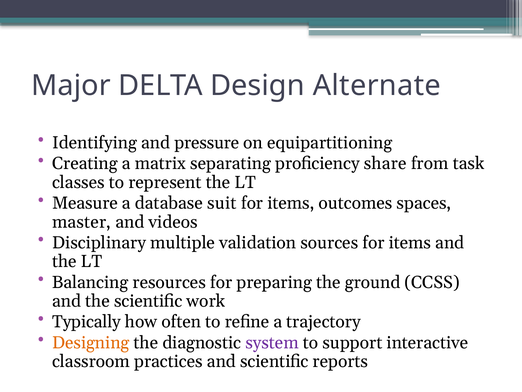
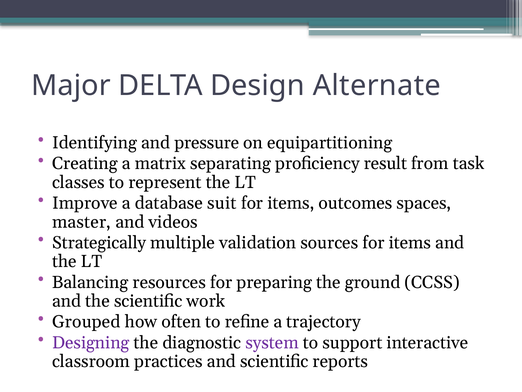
share: share -> result
Measure: Measure -> Improve
Disciplinary: Disciplinary -> Strategically
Typically: Typically -> Grouped
Designing colour: orange -> purple
